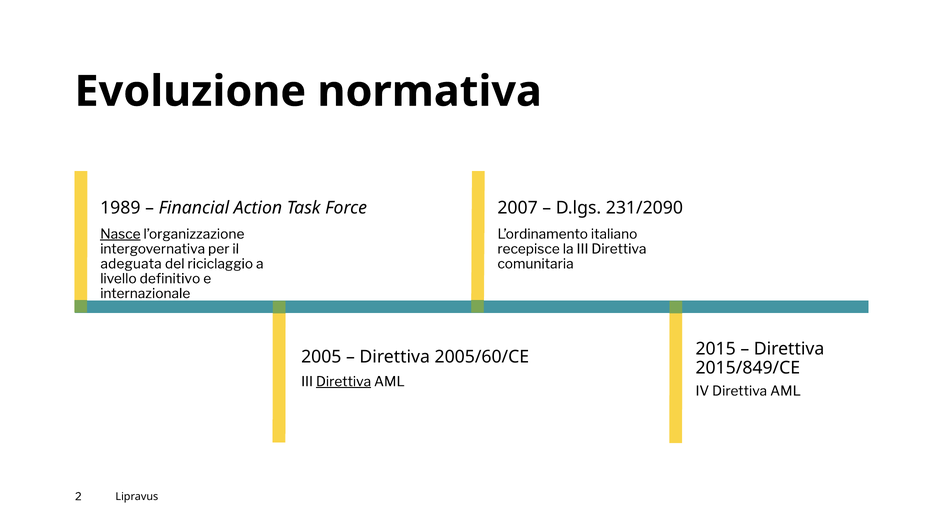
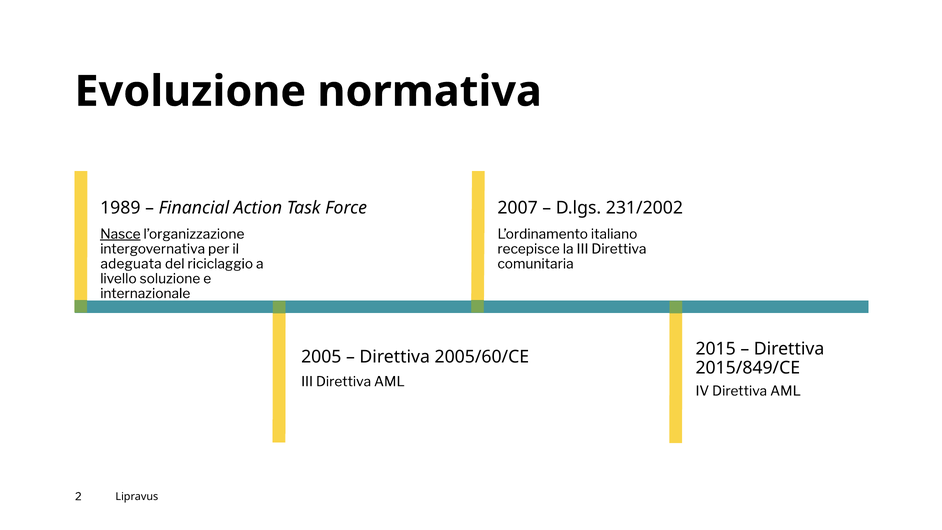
231/2090: 231/2090 -> 231/2002
definitivo: definitivo -> soluzione
Direttiva at (344, 382) underline: present -> none
